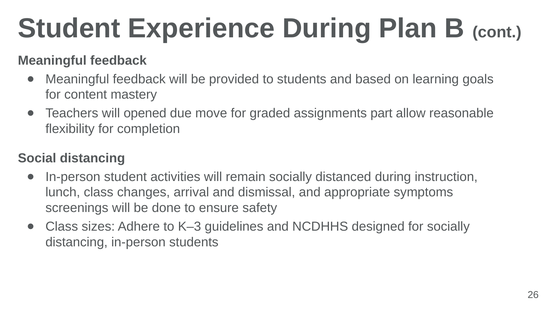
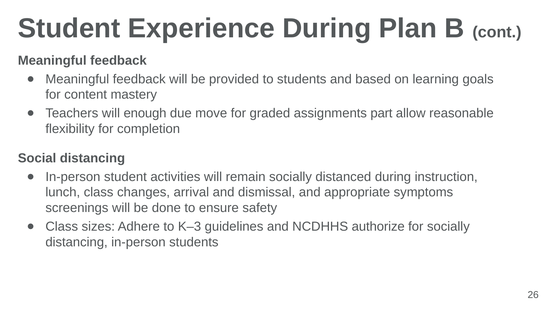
opened: opened -> enough
designed: designed -> authorize
